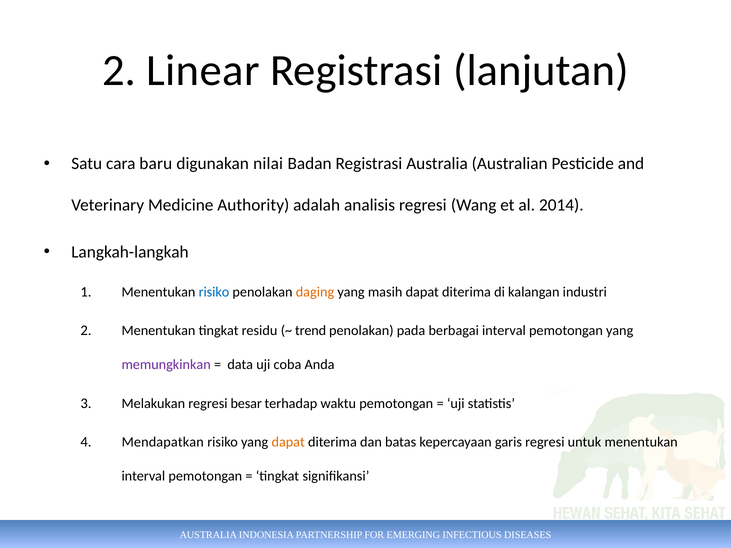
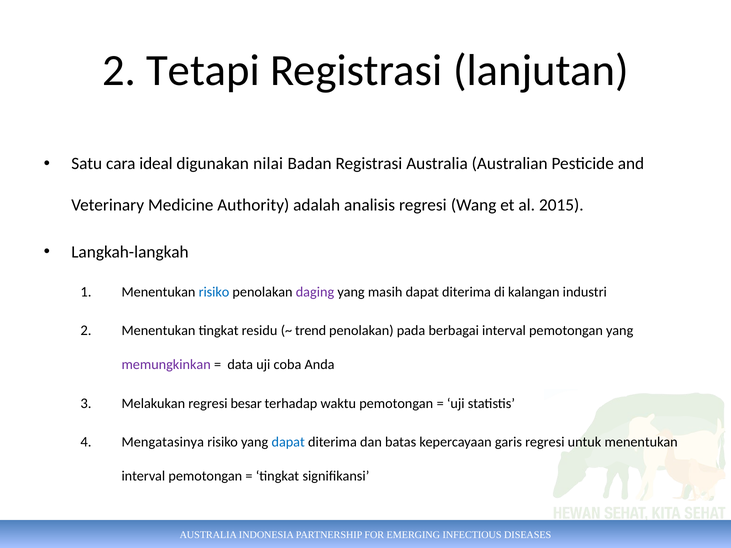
Linear: Linear -> Tetapi
baru: baru -> ideal
2014: 2014 -> 2015
daging colour: orange -> purple
Mendapatkan: Mendapatkan -> Mengatasinya
dapat at (288, 442) colour: orange -> blue
